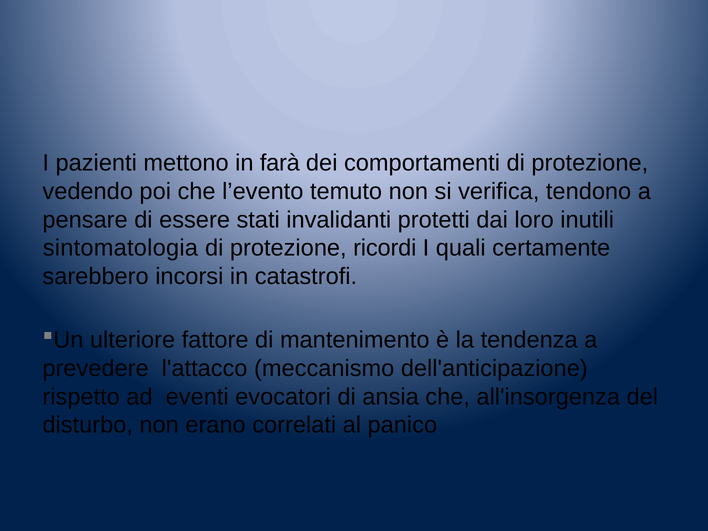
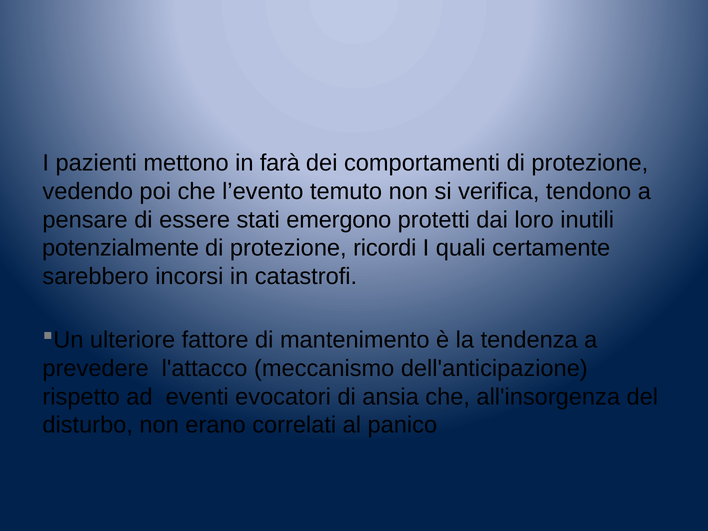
invalidanti: invalidanti -> emergono
sintomatologia: sintomatologia -> potenzialmente
